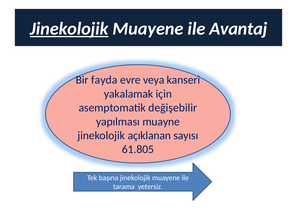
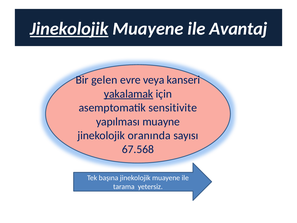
fayda: fayda -> gelen
yakalamak underline: none -> present
değişebilir: değişebilir -> sensitivite
açıklanan: açıklanan -> oranında
61.805: 61.805 -> 67.568
